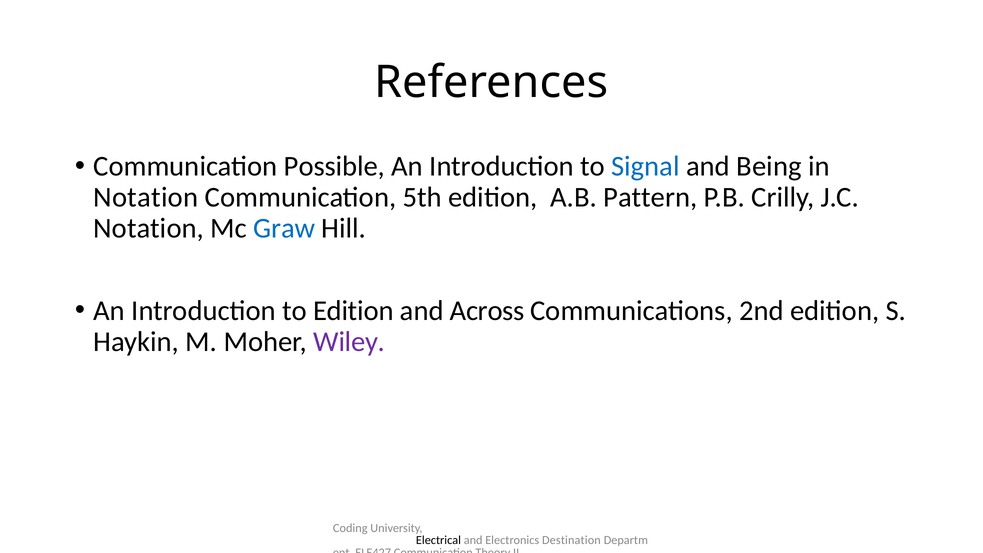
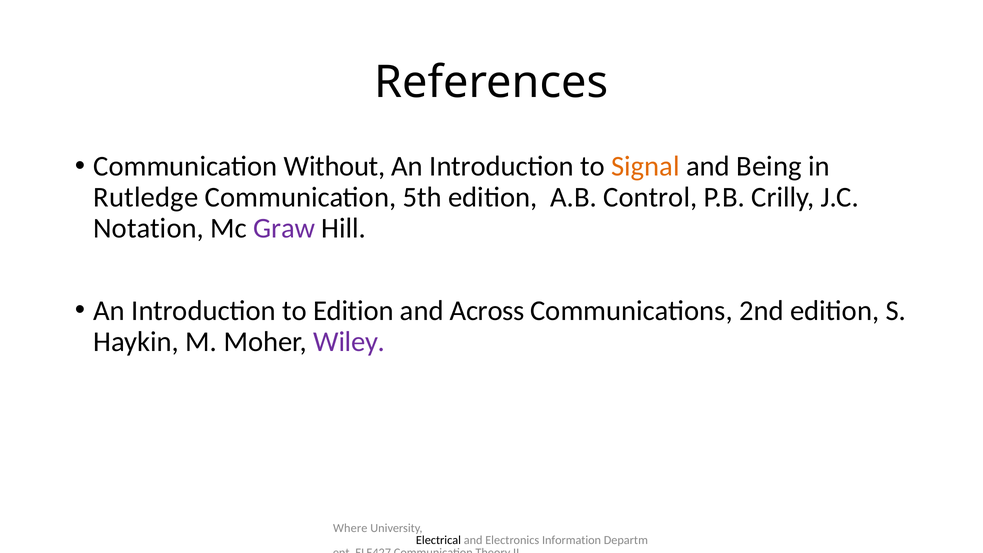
Possible: Possible -> Without
Signal colour: blue -> orange
Notation at (146, 197): Notation -> Rutledge
Pattern: Pattern -> Control
Graw colour: blue -> purple
Coding: Coding -> Where
Destination: Destination -> Information
